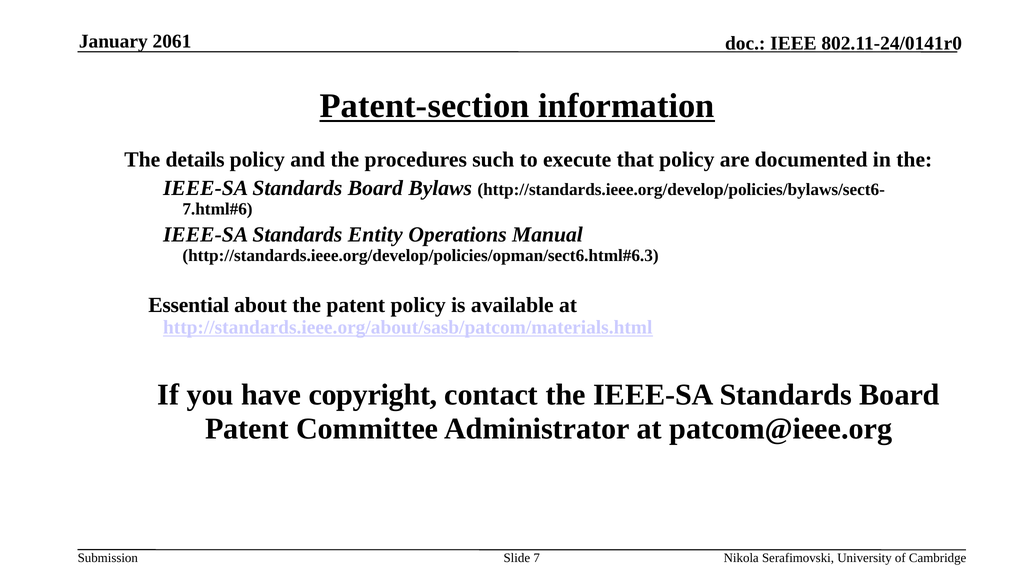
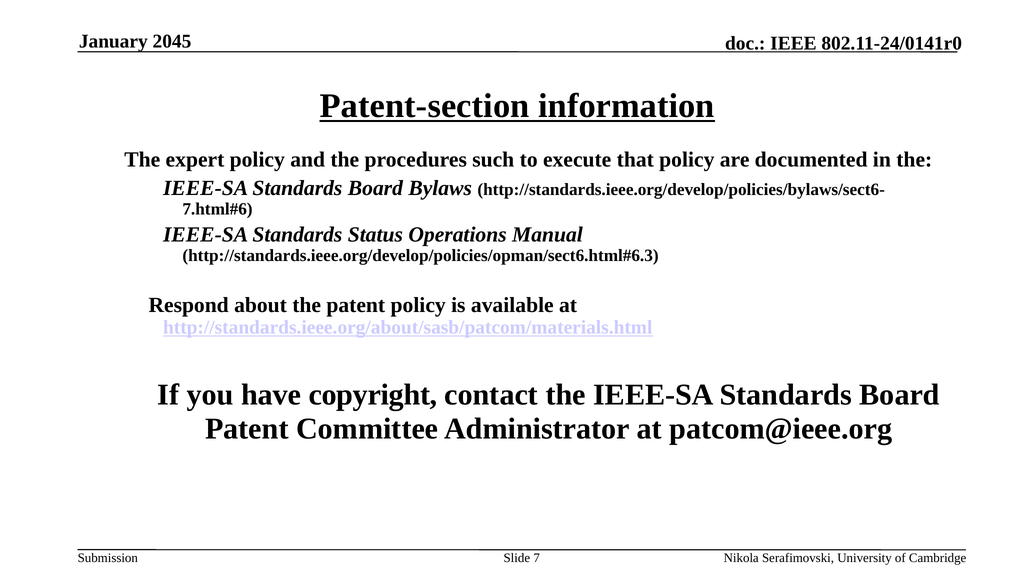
2061: 2061 -> 2045
details: details -> expert
Entity: Entity -> Status
Essential: Essential -> Respond
